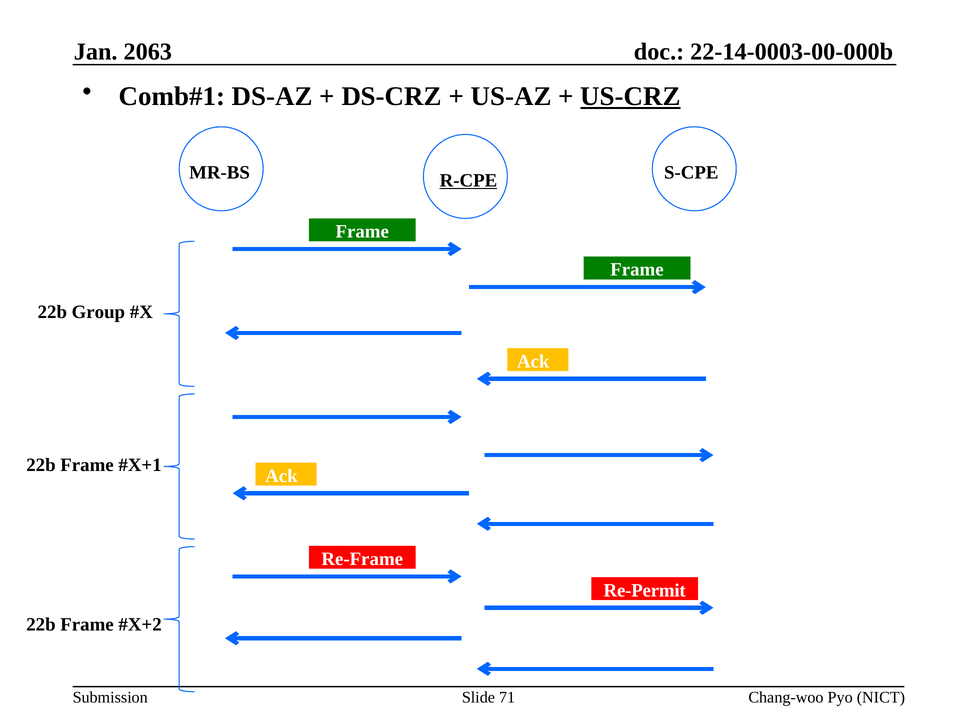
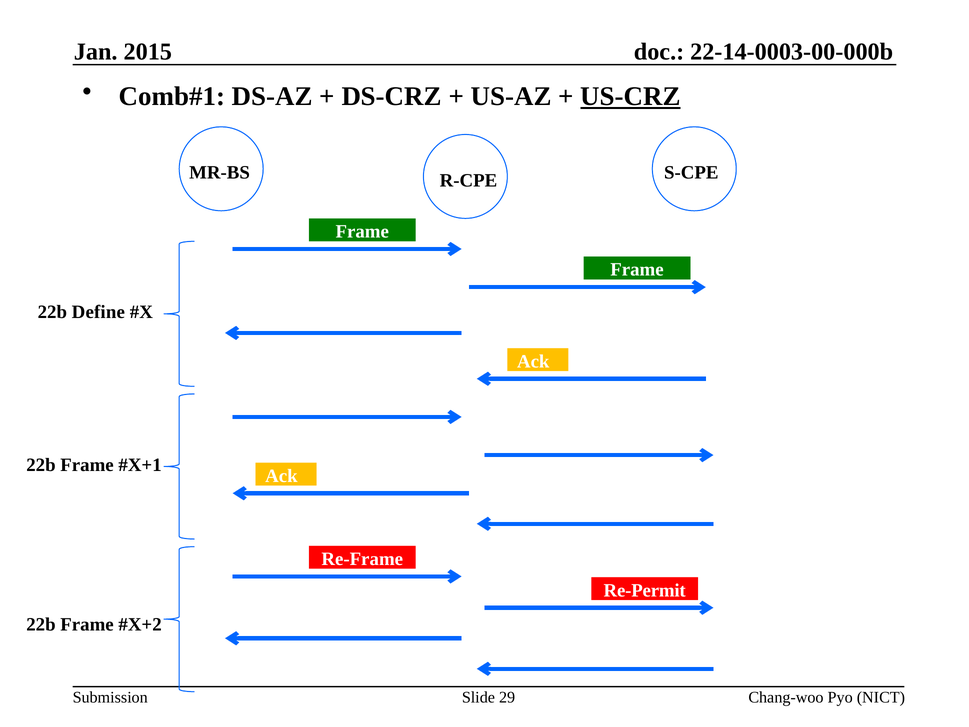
2063: 2063 -> 2015
R-CPE underline: present -> none
Group: Group -> Define
71: 71 -> 29
